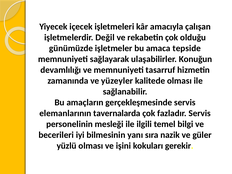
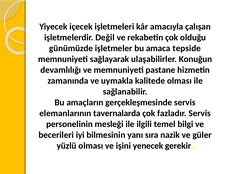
tasarruf: tasarruf -> pastane
yüzeyler: yüzeyler -> uymakla
kokuları: kokuları -> yenecek
